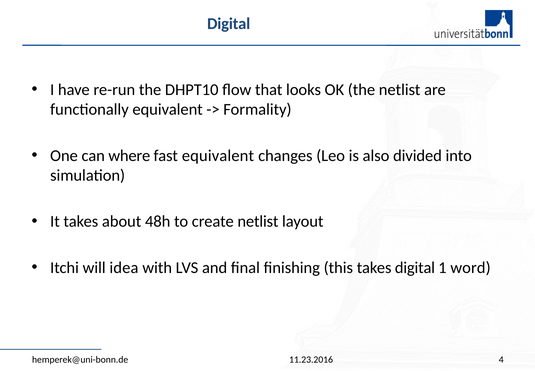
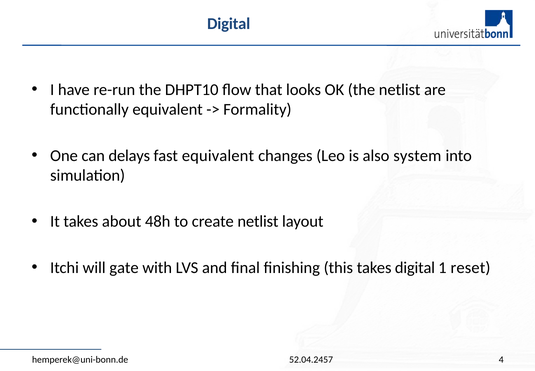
where: where -> delays
divided: divided -> system
idea: idea -> gate
word: word -> reset
11.23.2016: 11.23.2016 -> 52.04.2457
